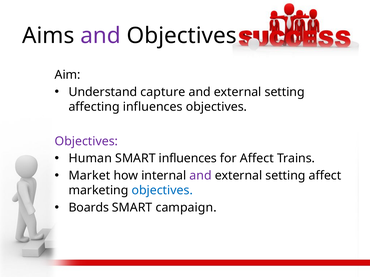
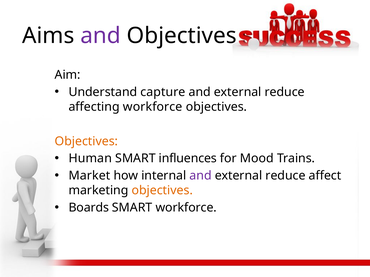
setting at (285, 92): setting -> reduce
affecting influences: influences -> workforce
Objectives at (86, 141) colour: purple -> orange
for Affect: Affect -> Mood
setting at (285, 176): setting -> reduce
objectives at (162, 191) colour: blue -> orange
SMART campaign: campaign -> workforce
